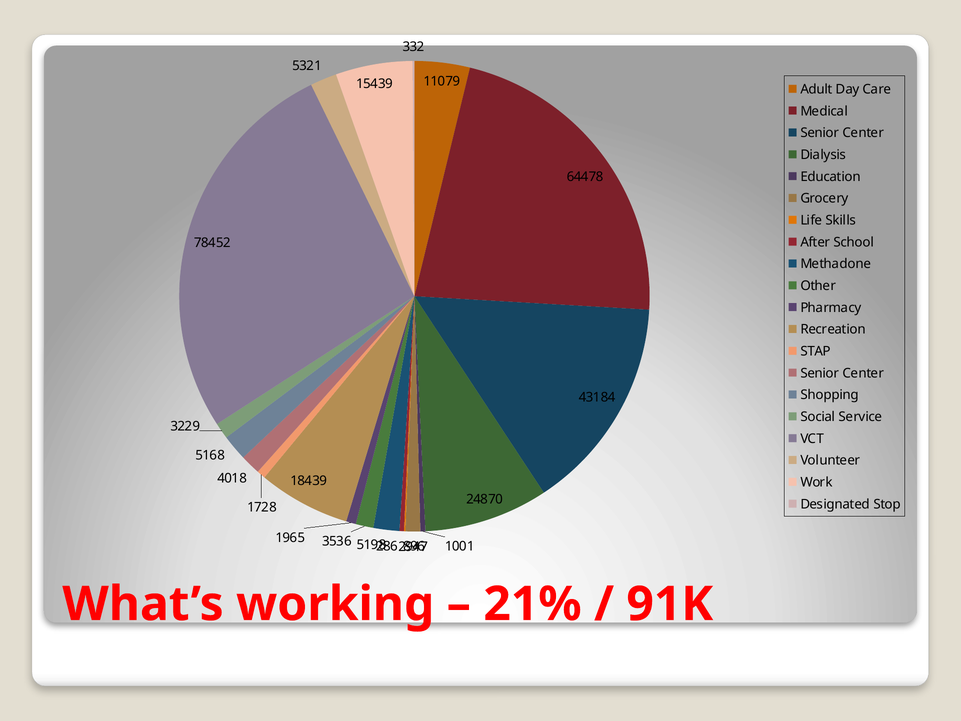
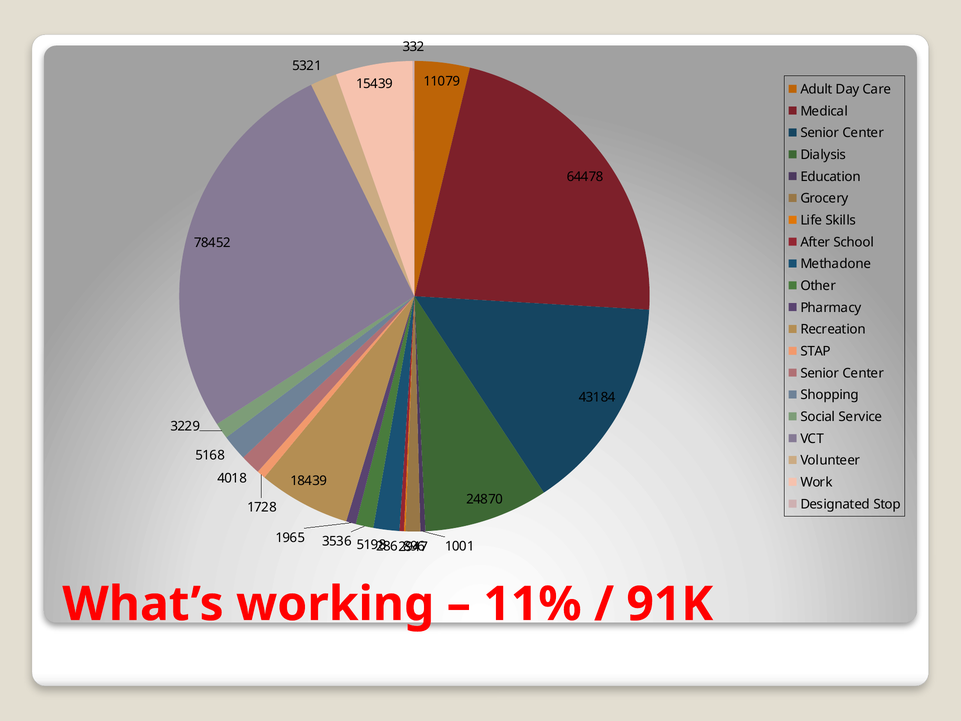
21%: 21% -> 11%
